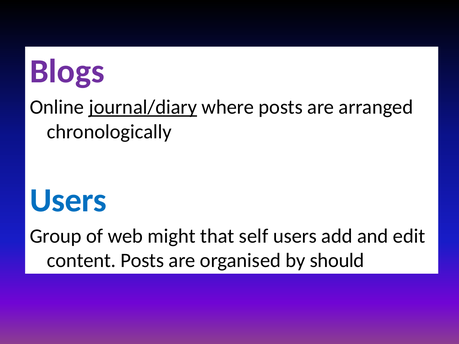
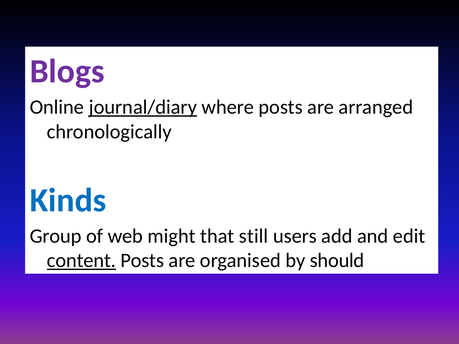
Users at (68, 201): Users -> Kinds
self: self -> still
content underline: none -> present
